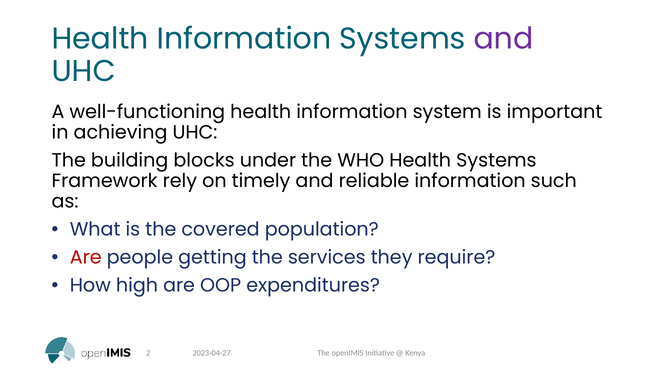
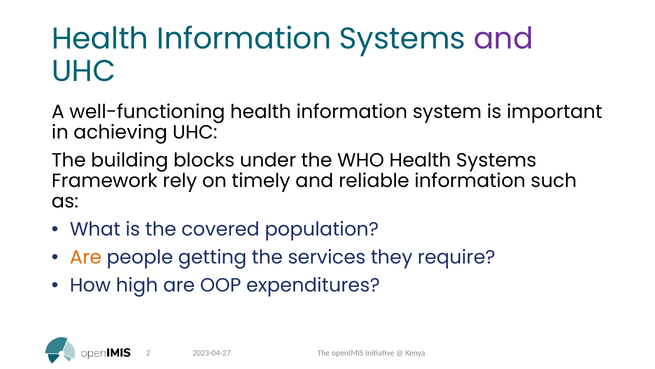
Are at (86, 257) colour: red -> orange
